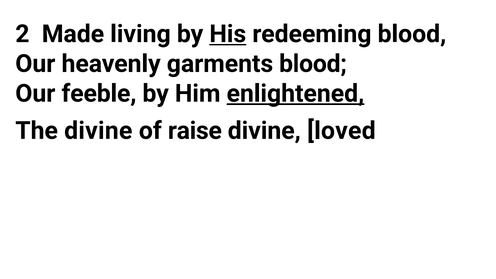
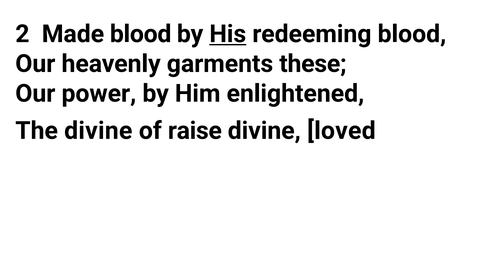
Made living: living -> blood
garments blood: blood -> these
feeble: feeble -> power
enlightened underline: present -> none
